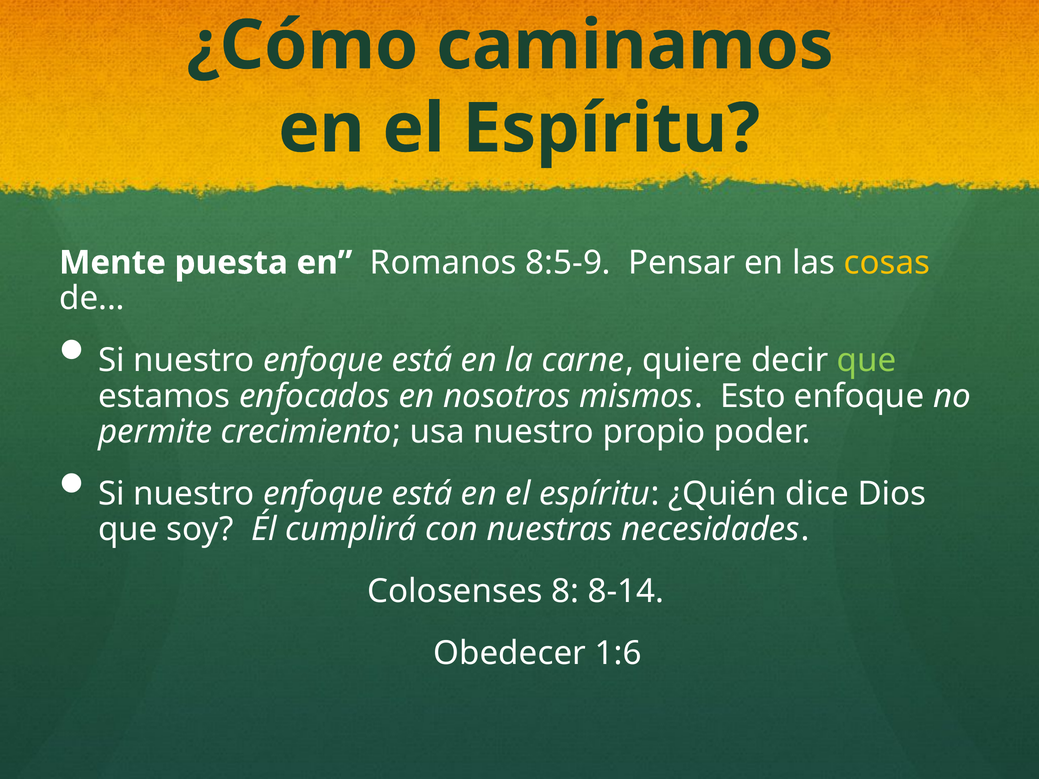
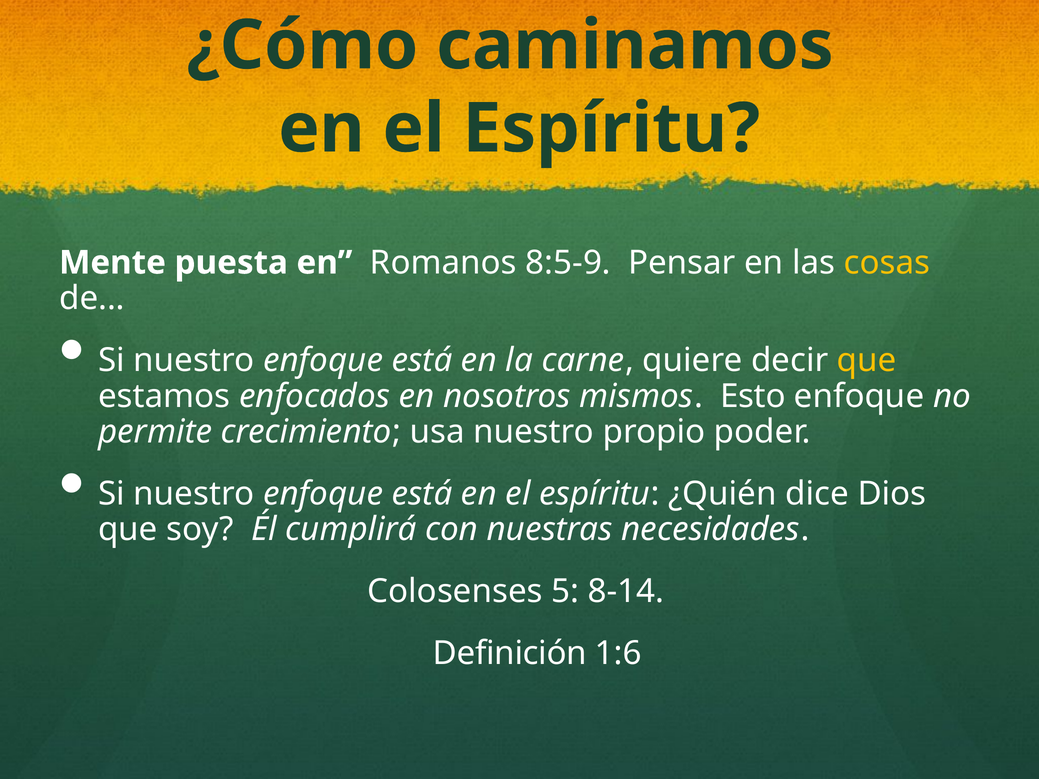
que at (867, 360) colour: light green -> yellow
8: 8 -> 5
Obedecer: Obedecer -> Definición
